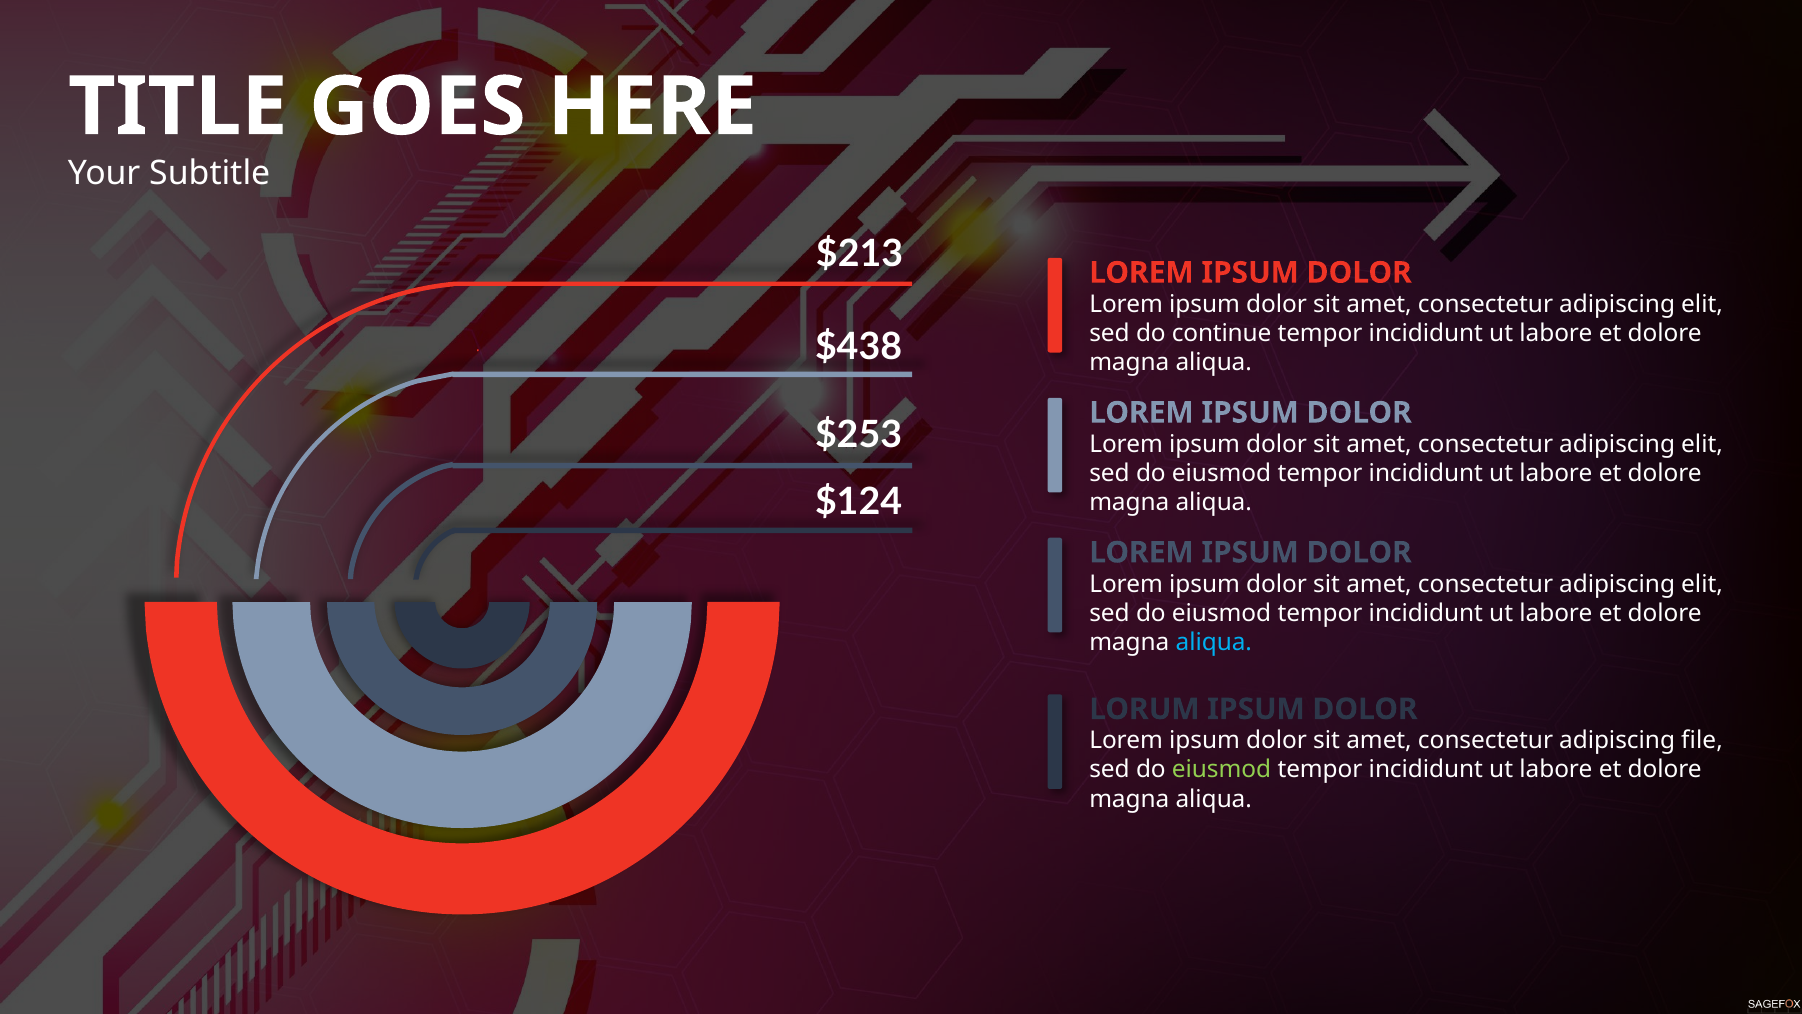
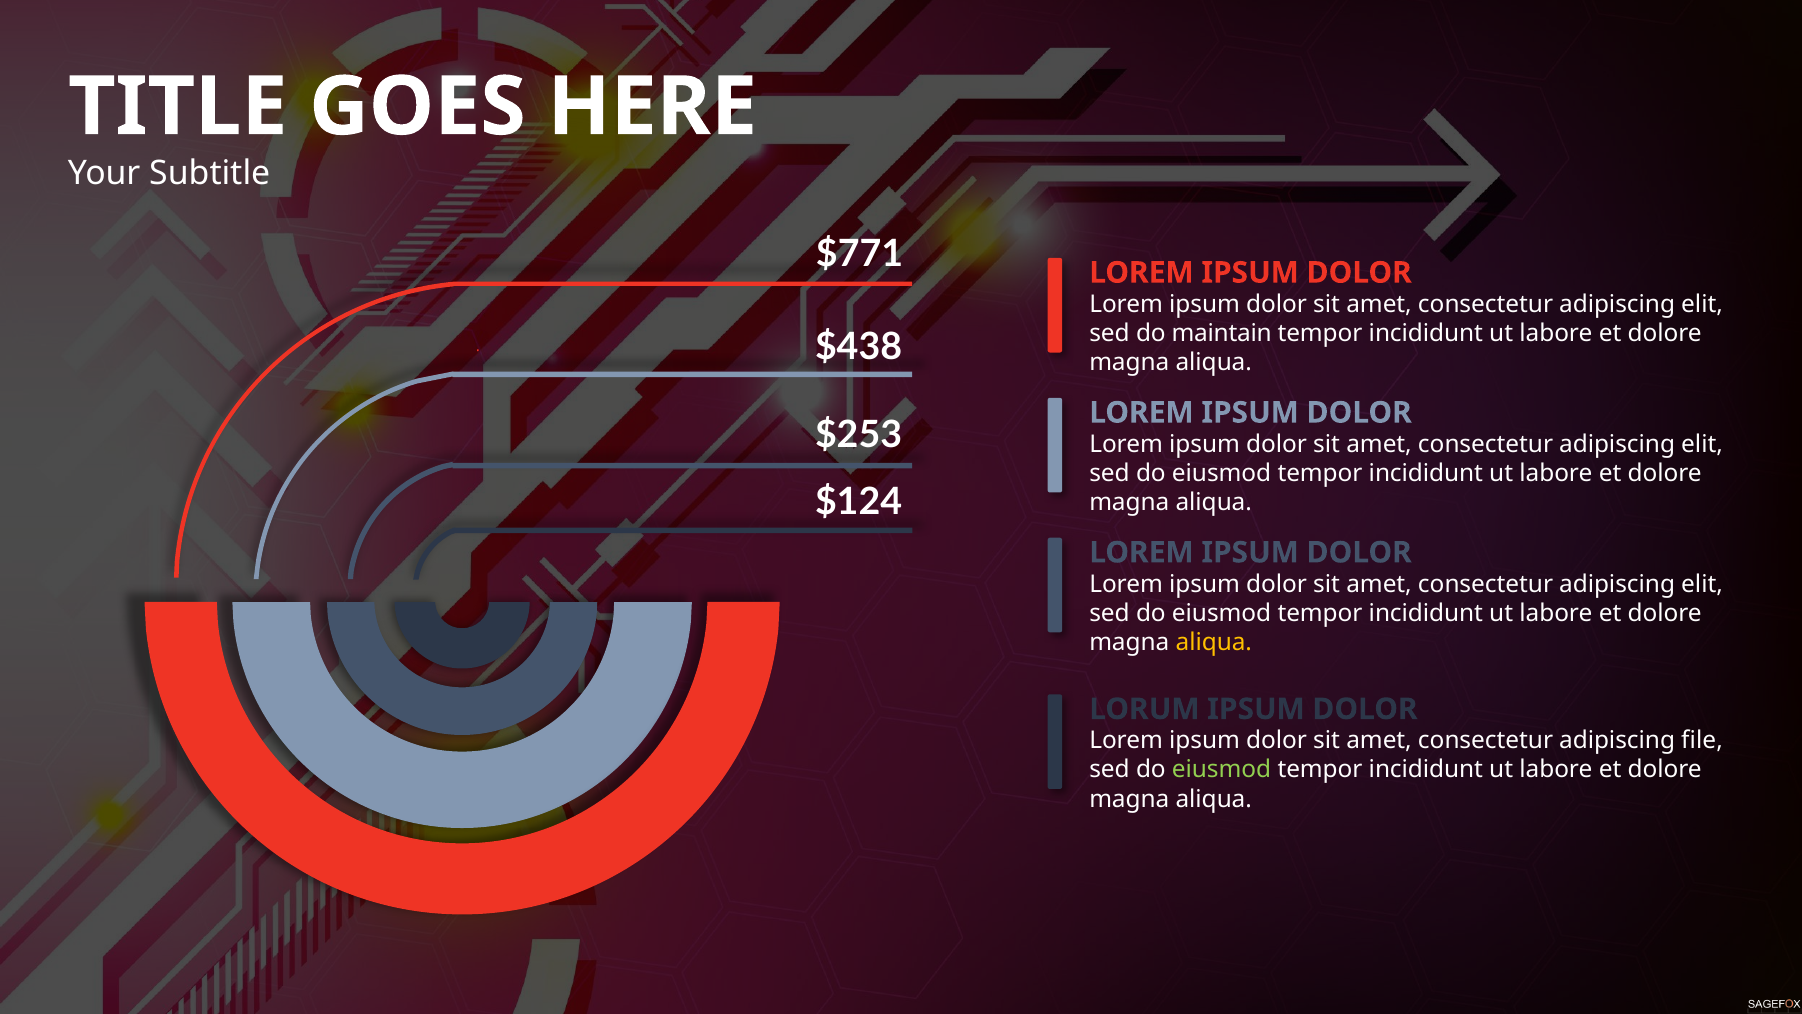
$213: $213 -> $771
continue: continue -> maintain
aliqua at (1214, 642) colour: light blue -> yellow
